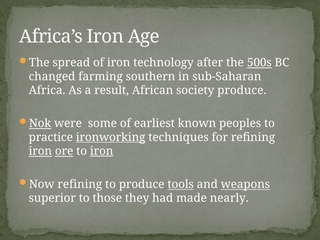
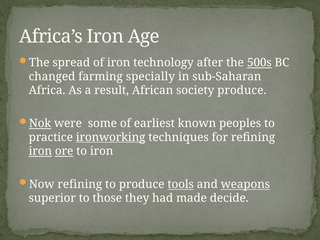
southern: southern -> specially
iron at (102, 151) underline: present -> none
nearly: nearly -> decide
